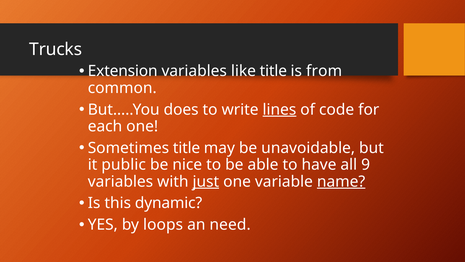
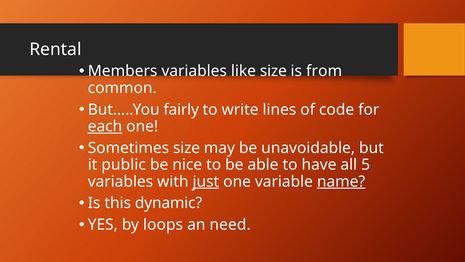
Trucks: Trucks -> Rental
Extension: Extension -> Members
like title: title -> size
does: does -> fairly
lines underline: present -> none
each underline: none -> present
Sometimes title: title -> size
9: 9 -> 5
